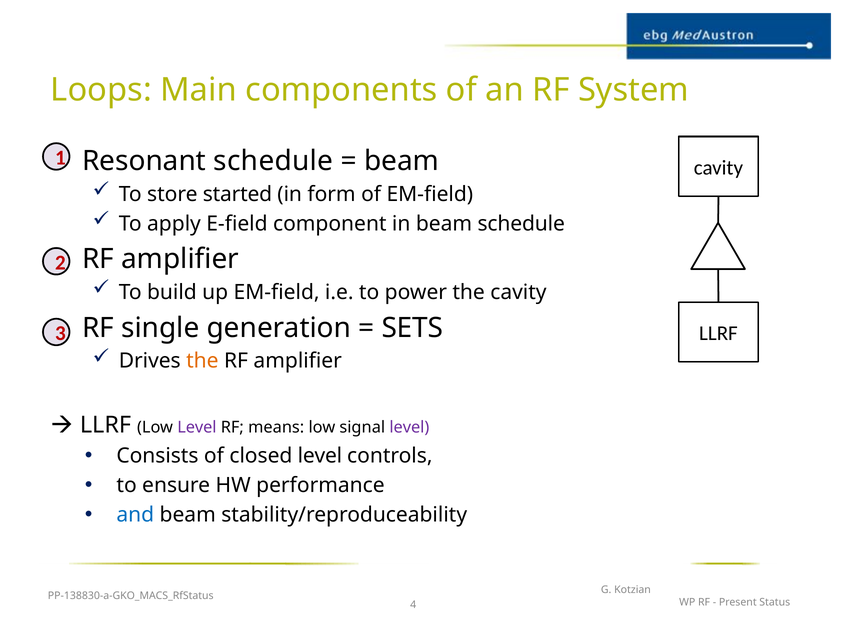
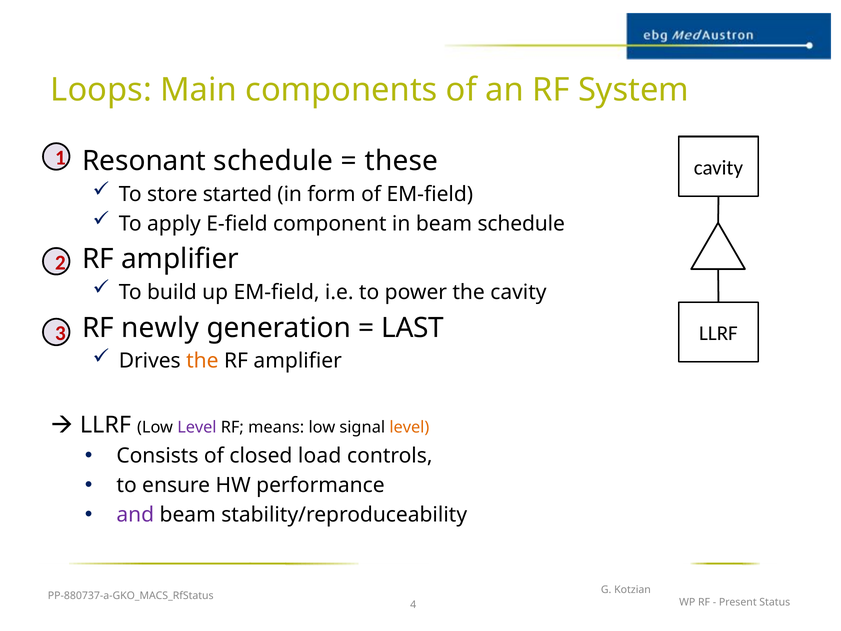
beam at (402, 161): beam -> these
single: single -> newly
SETS: SETS -> LAST
level at (409, 427) colour: purple -> orange
closed level: level -> load
and colour: blue -> purple
PP-138830-a-GKO_MACS_RfStatus: PP-138830-a-GKO_MACS_RfStatus -> PP-880737-a-GKO_MACS_RfStatus
